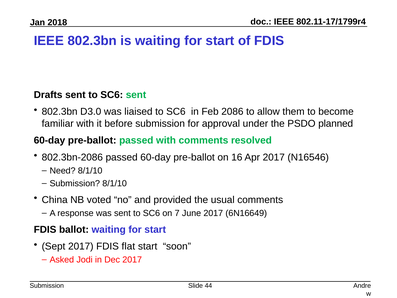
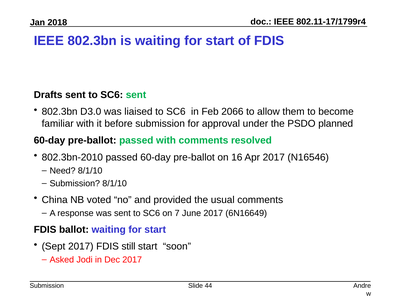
2086: 2086 -> 2066
802.3bn-2086: 802.3bn-2086 -> 802.3bn-2010
flat: flat -> still
